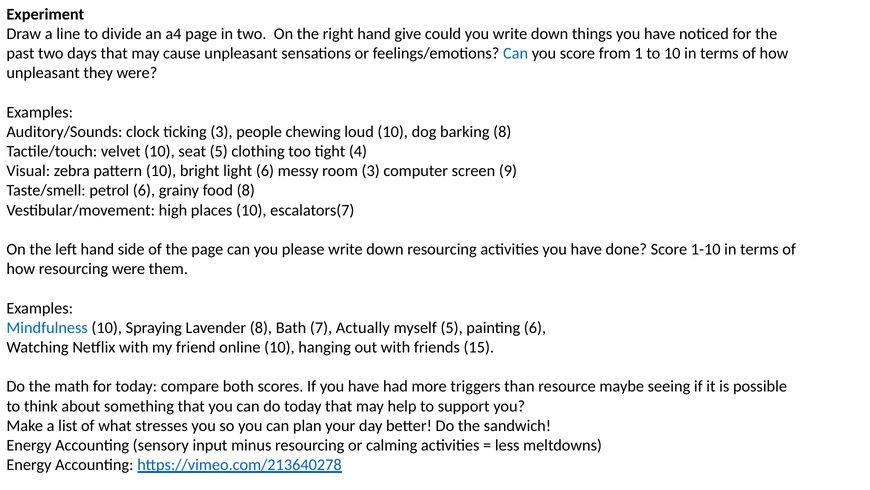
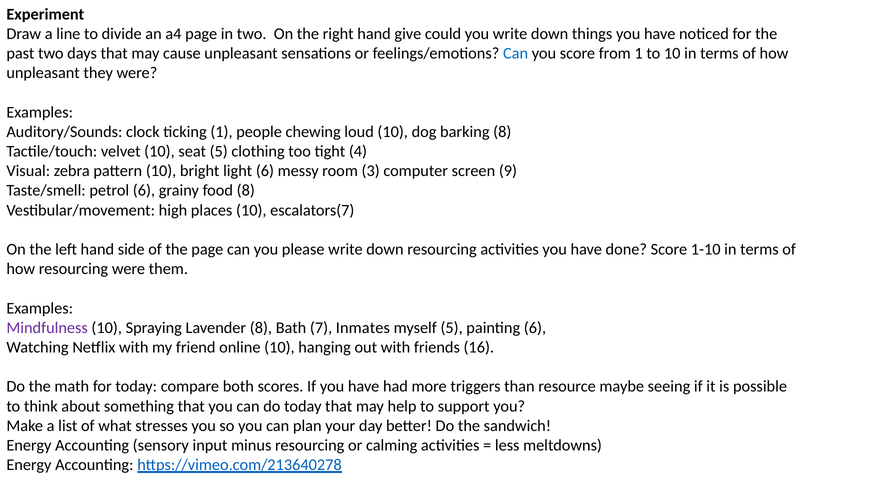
ticking 3: 3 -> 1
Mindfulness colour: blue -> purple
Actually: Actually -> Inmates
15: 15 -> 16
